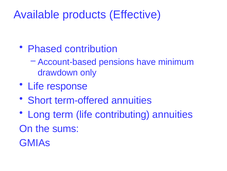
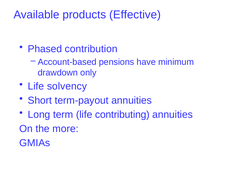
response: response -> solvency
term-offered: term-offered -> term-payout
sums: sums -> more
